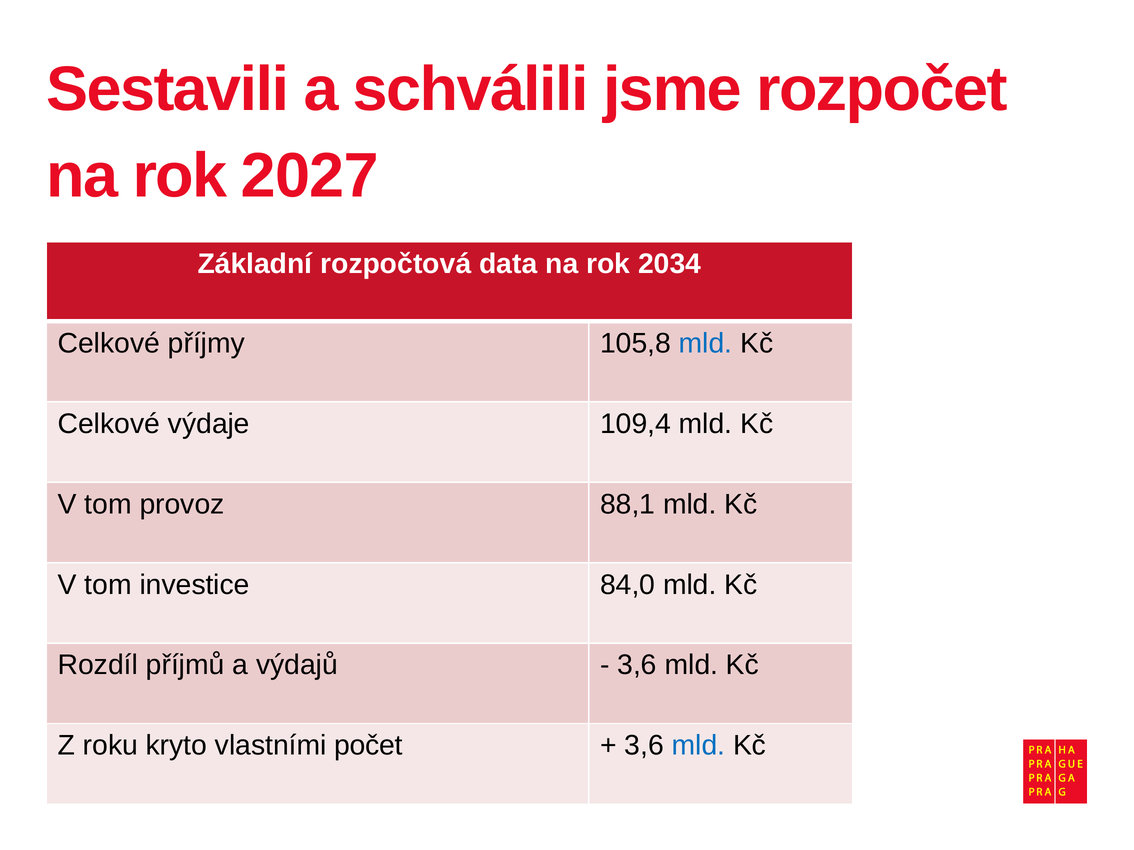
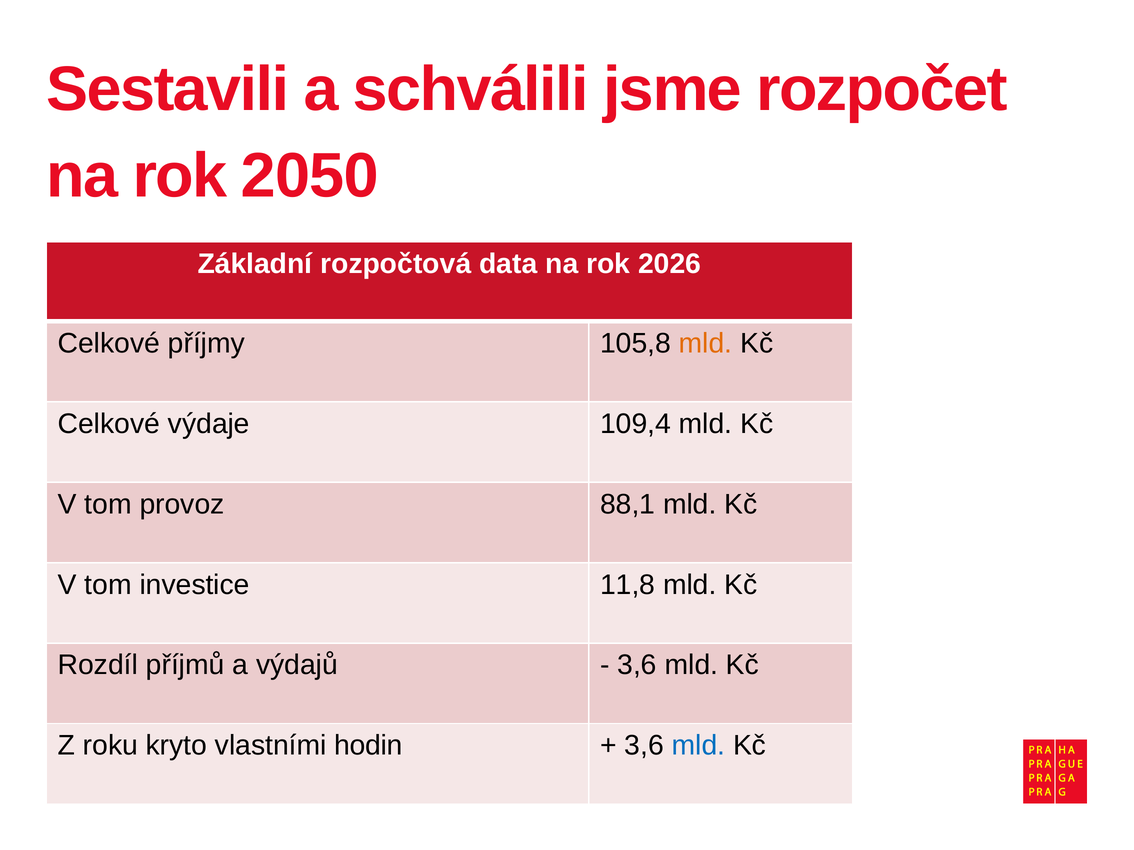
2027: 2027 -> 2050
2034: 2034 -> 2026
mld at (706, 344) colour: blue -> orange
84,0: 84,0 -> 11,8
počet: počet -> hodin
